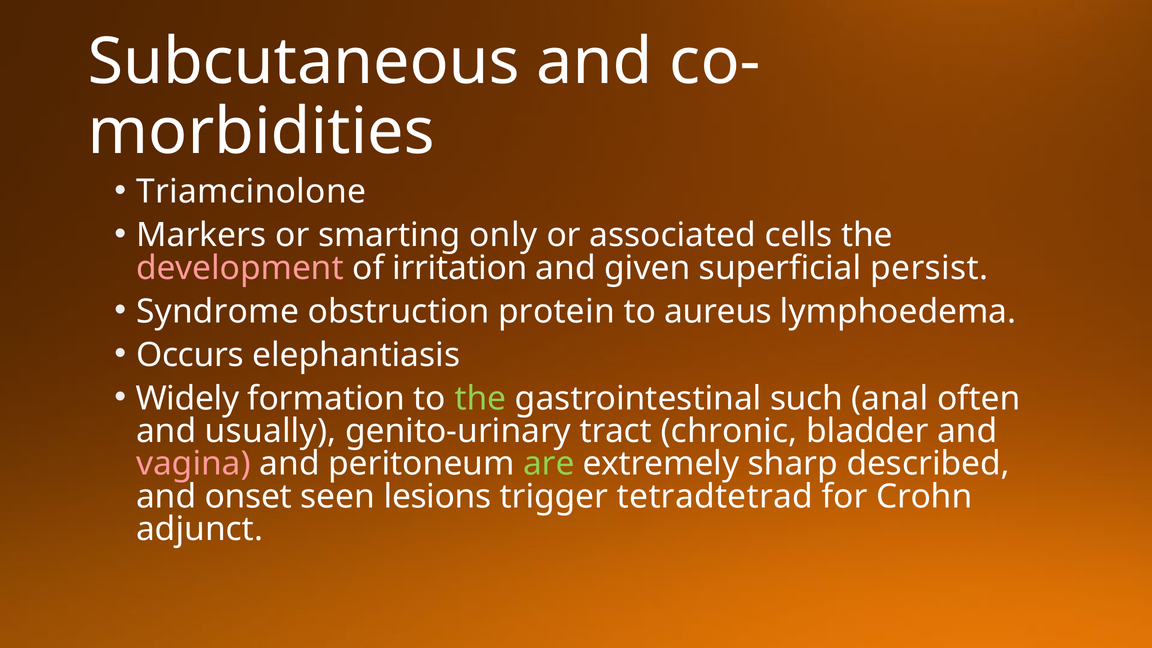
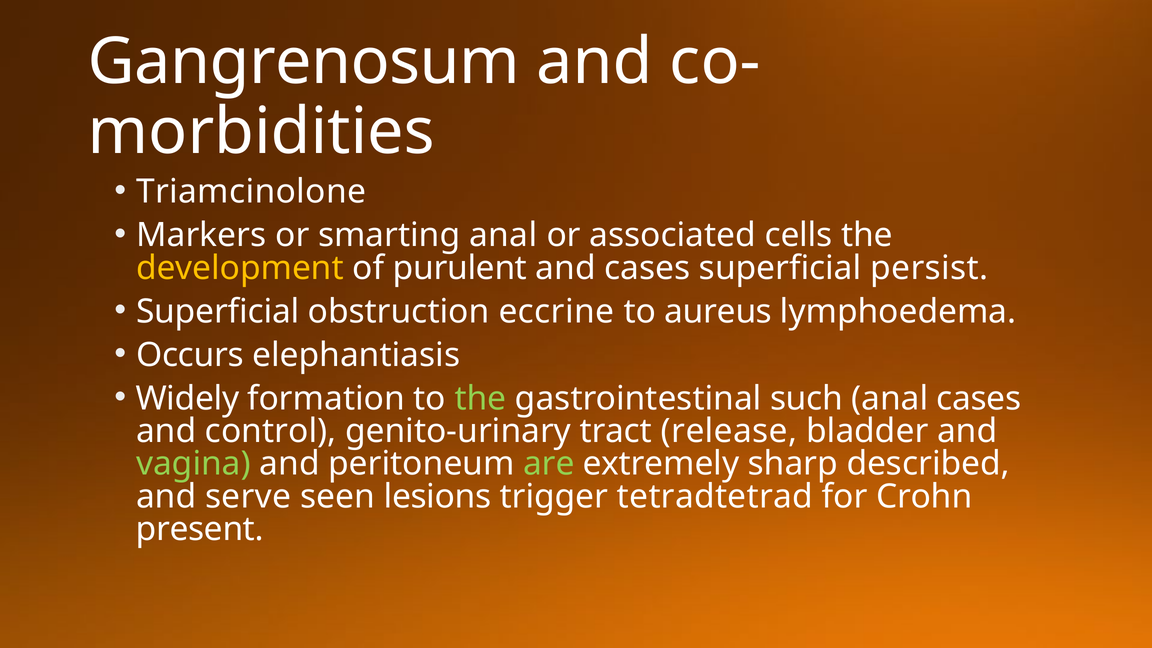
Subcutaneous: Subcutaneous -> Gangrenosum
smarting only: only -> anal
development colour: pink -> yellow
irritation: irritation -> purulent
and given: given -> cases
Syndrome at (218, 312): Syndrome -> Superficial
protein: protein -> eccrine
anal often: often -> cases
usually: usually -> control
chronic: chronic -> release
vagina colour: pink -> light green
onset: onset -> serve
adjunct: adjunct -> present
